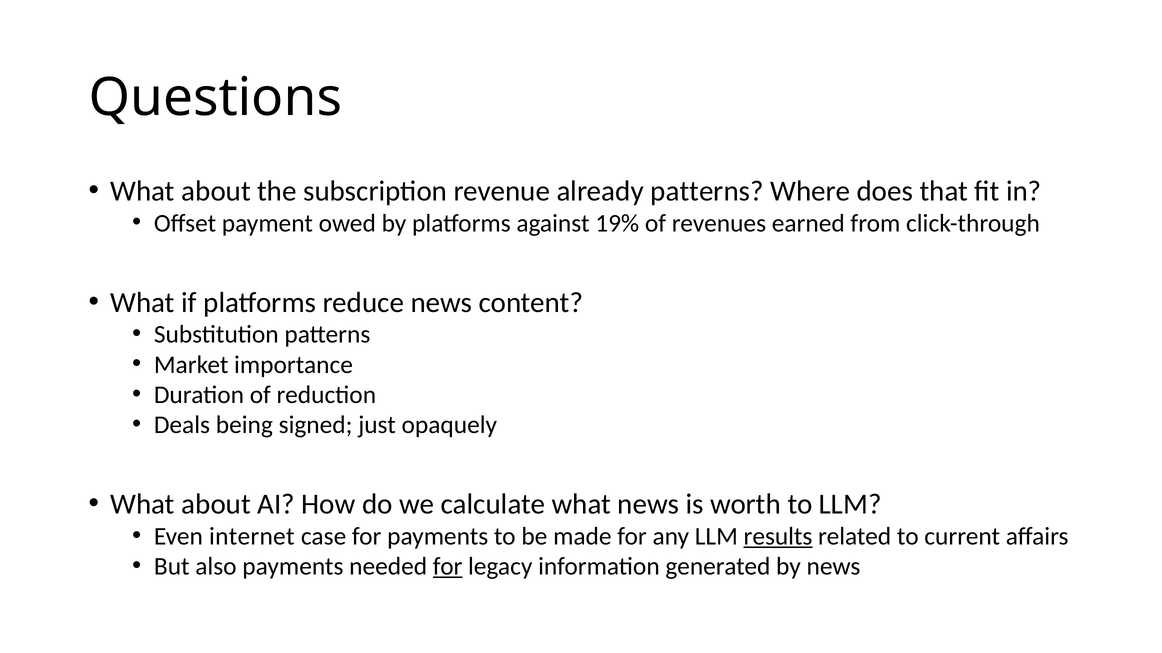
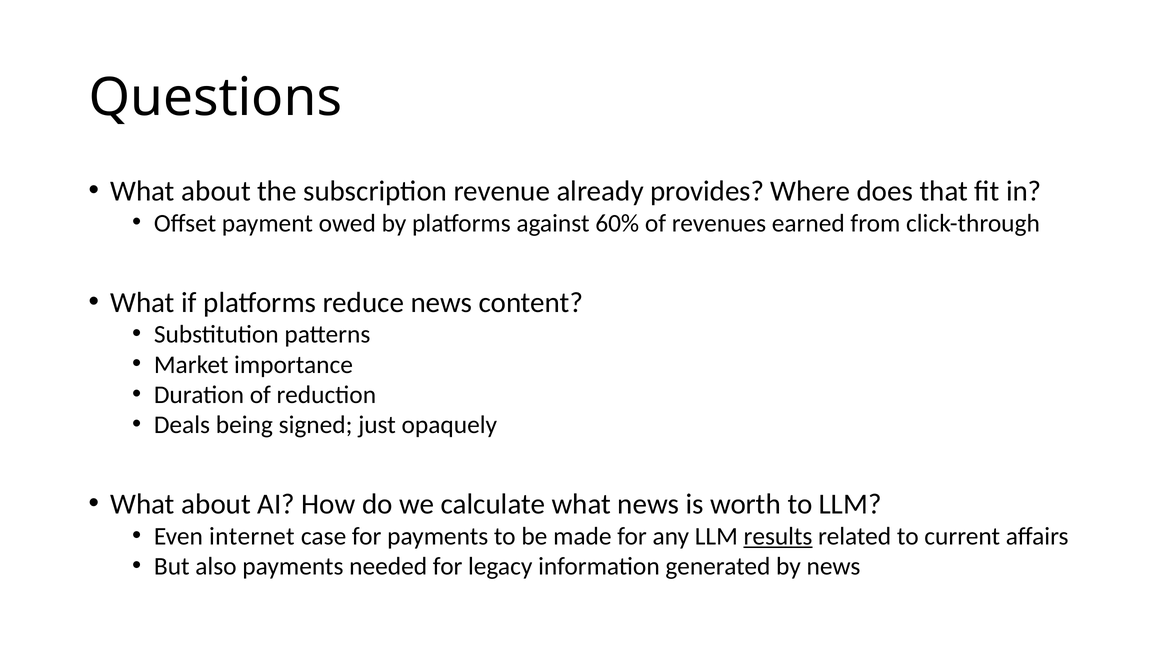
already patterns: patterns -> provides
19%: 19% -> 60%
for at (448, 567) underline: present -> none
